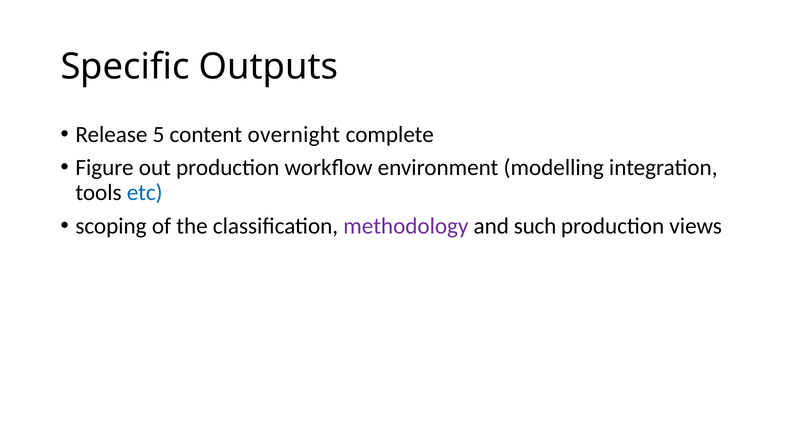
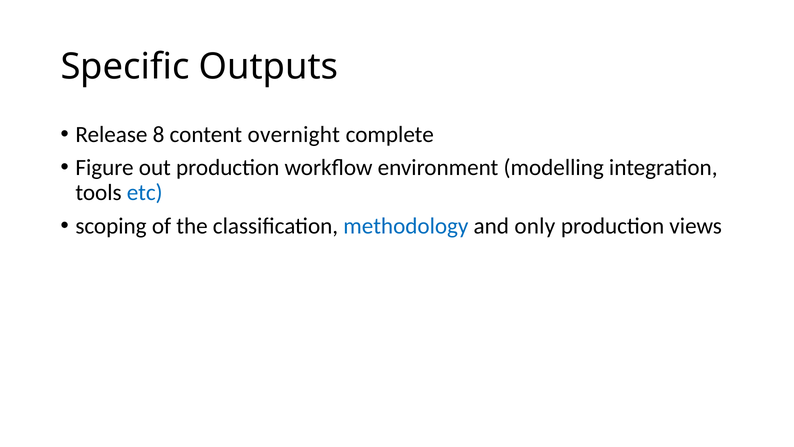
5: 5 -> 8
methodology colour: purple -> blue
such: such -> only
